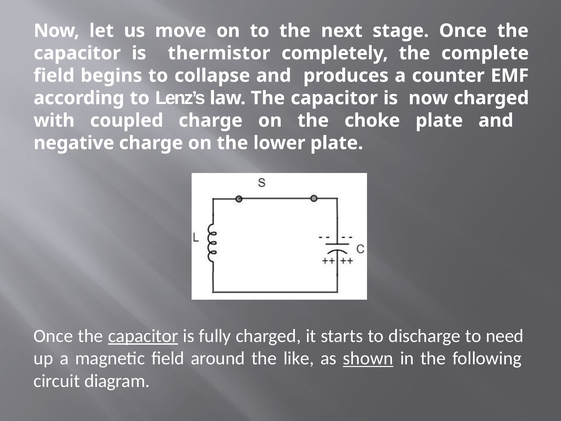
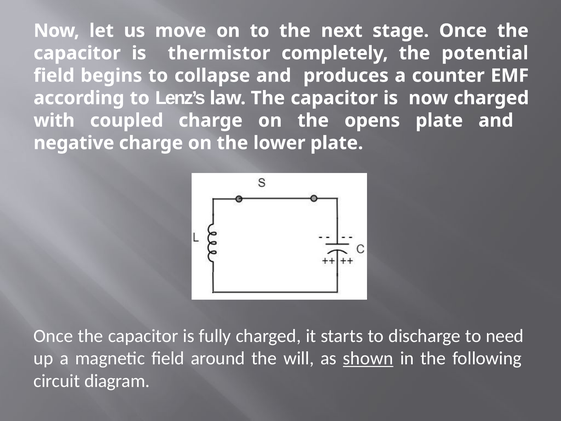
complete: complete -> potential
choke: choke -> opens
capacitor at (143, 336) underline: present -> none
like: like -> will
